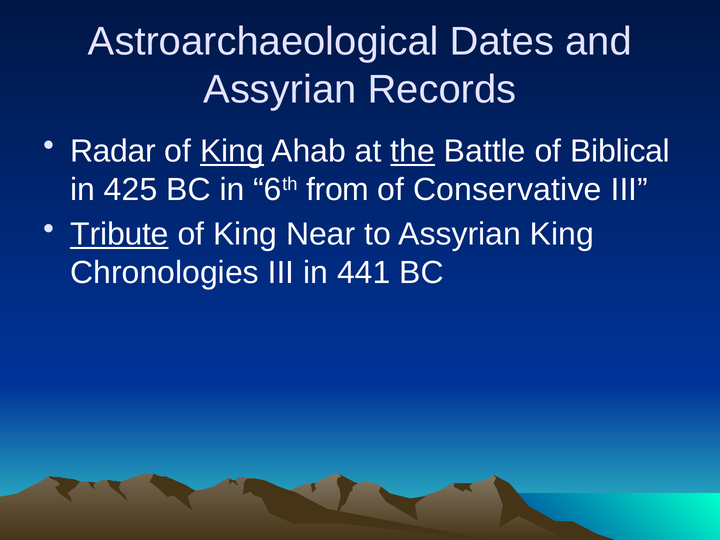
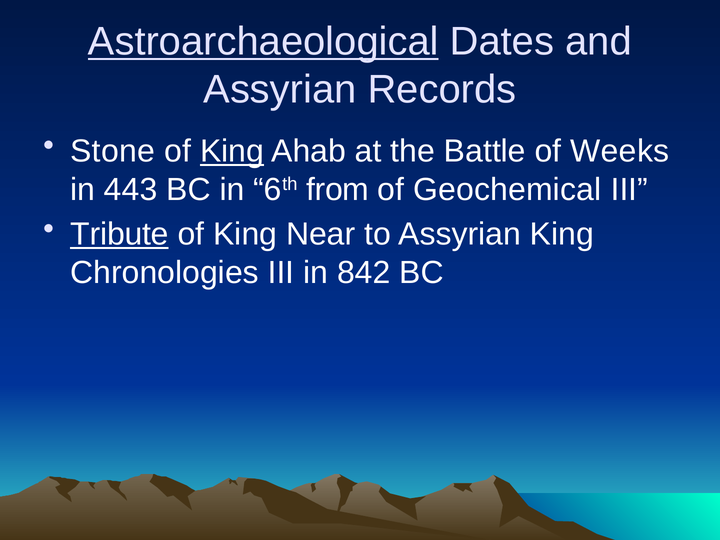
Astroarchaeological underline: none -> present
Radar: Radar -> Stone
the underline: present -> none
Biblical: Biblical -> Weeks
425: 425 -> 443
Conservative: Conservative -> Geochemical
441: 441 -> 842
